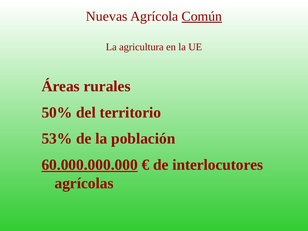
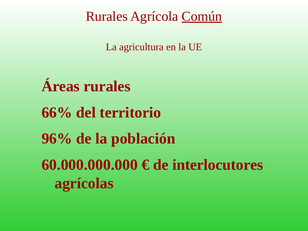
Nuevas at (107, 16): Nuevas -> Rurales
50%: 50% -> 66%
53%: 53% -> 96%
60.000.000.000 underline: present -> none
